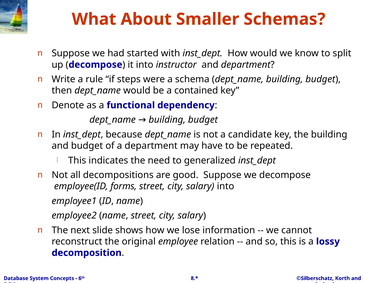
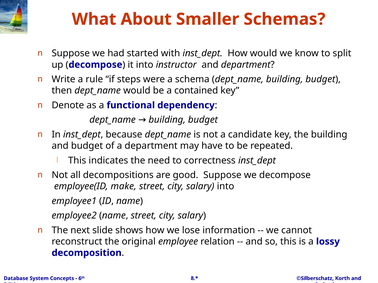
generalized: generalized -> correctness
forms: forms -> make
